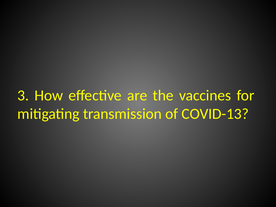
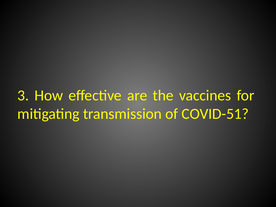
COVID-13: COVID-13 -> COVID-51
